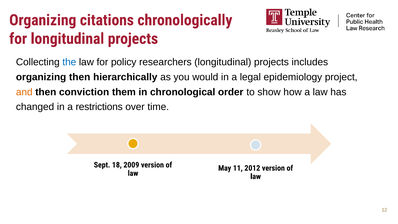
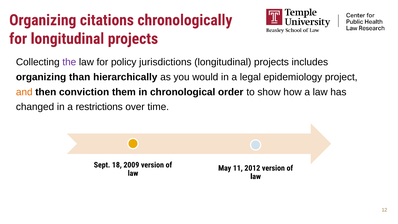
the colour: blue -> purple
researchers: researchers -> jurisdictions
organizing then: then -> than
